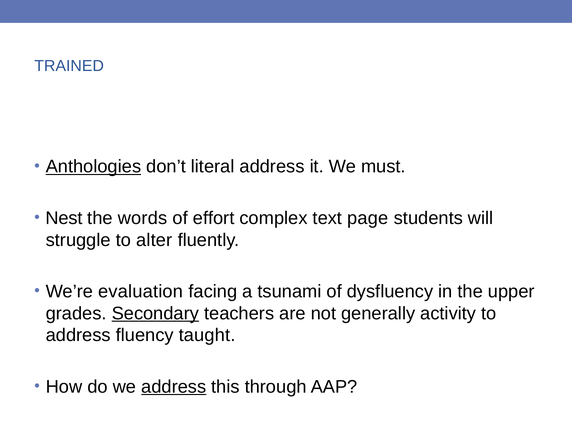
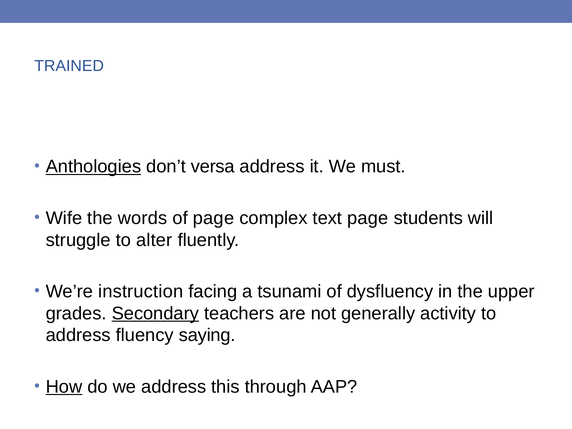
literal: literal -> versa
Nest: Nest -> Wife
of effort: effort -> page
evaluation: evaluation -> instruction
taught: taught -> saying
How underline: none -> present
address at (174, 387) underline: present -> none
